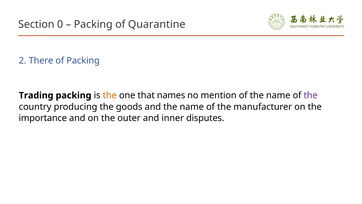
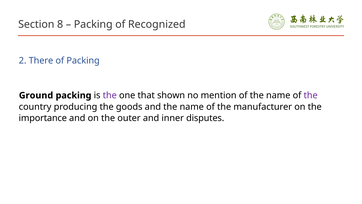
0: 0 -> 8
Quarantine: Quarantine -> Recognized
Trading: Trading -> Ground
the at (110, 95) colour: orange -> purple
names: names -> shown
